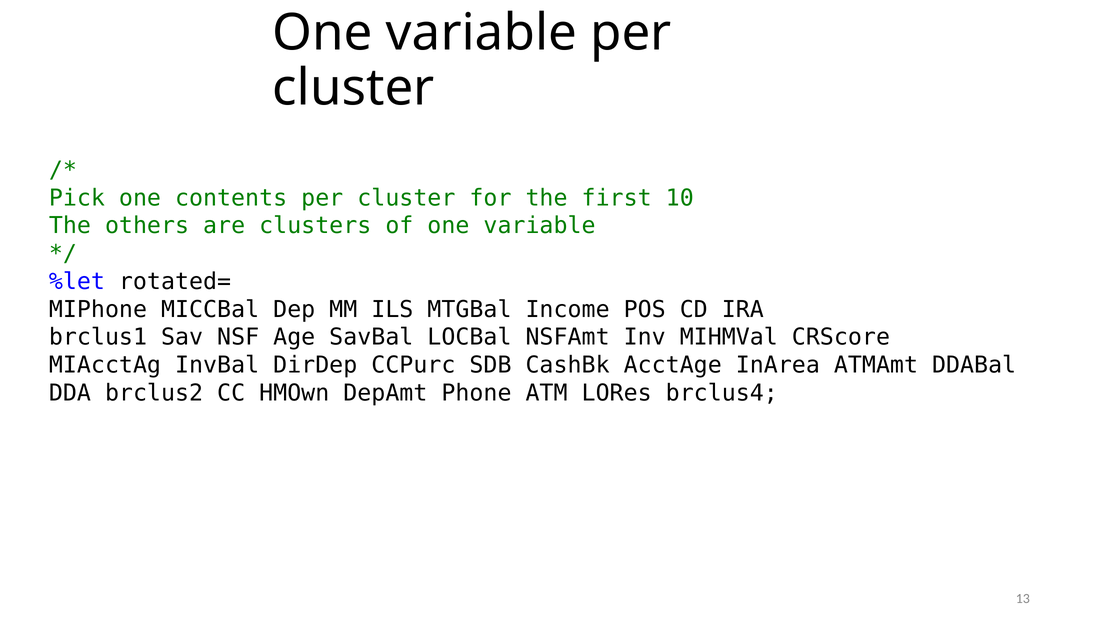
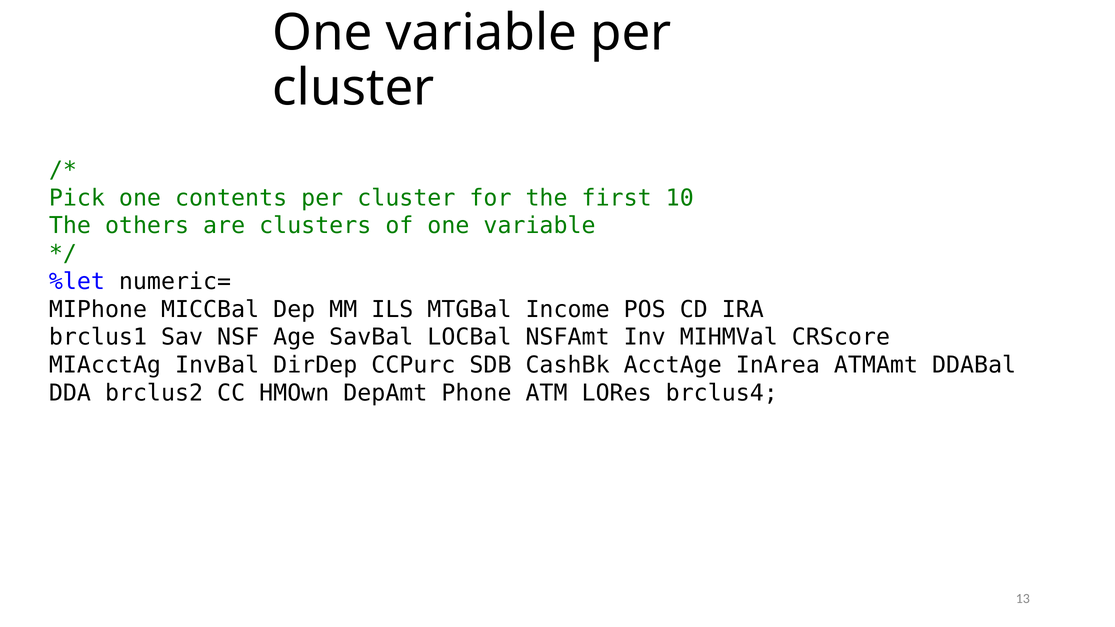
rotated=: rotated= -> numeric=
